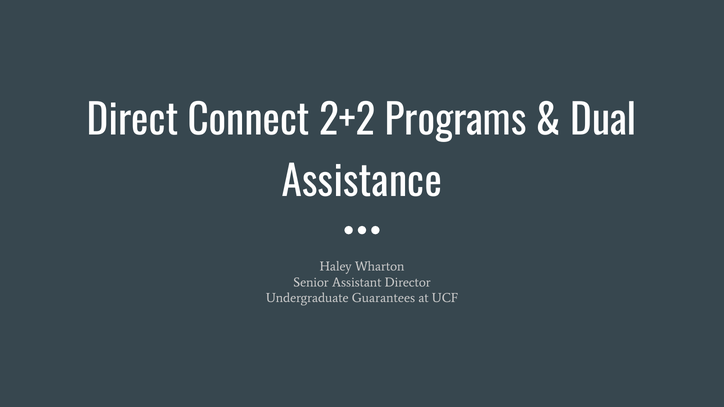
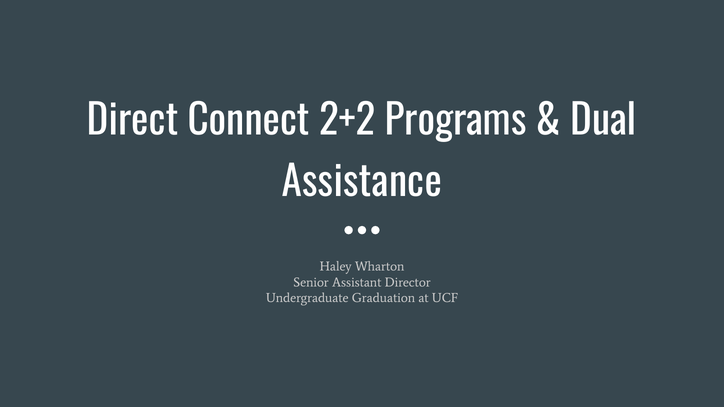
Guarantees: Guarantees -> Graduation
